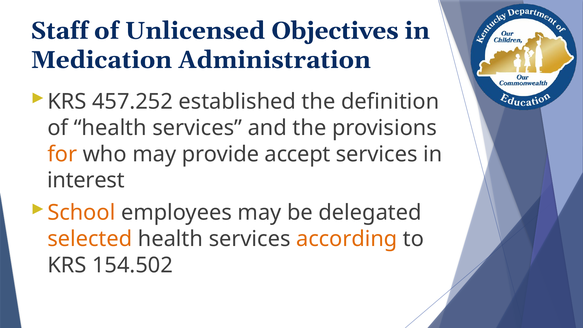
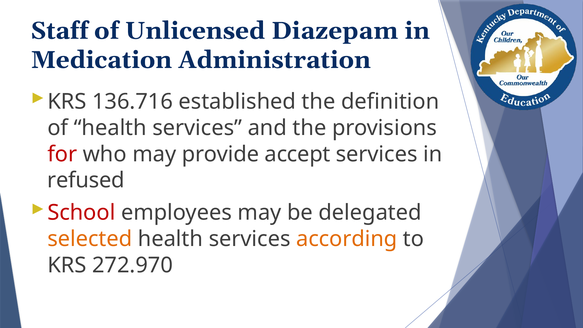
Objectives: Objectives -> Diazepam
457.252: 457.252 -> 136.716
for colour: orange -> red
interest: interest -> refused
School colour: orange -> red
154.502: 154.502 -> 272.970
